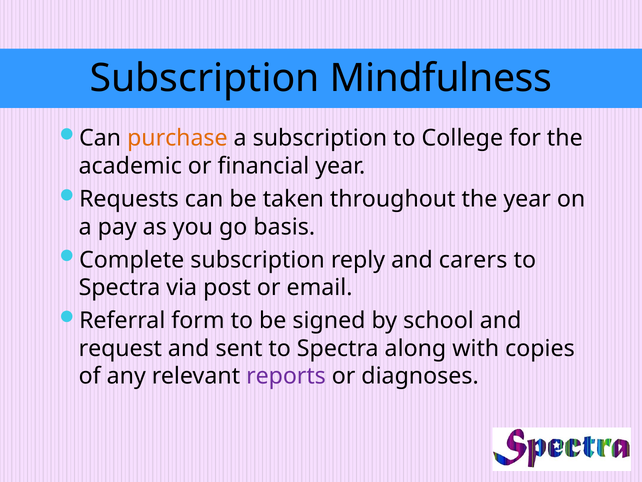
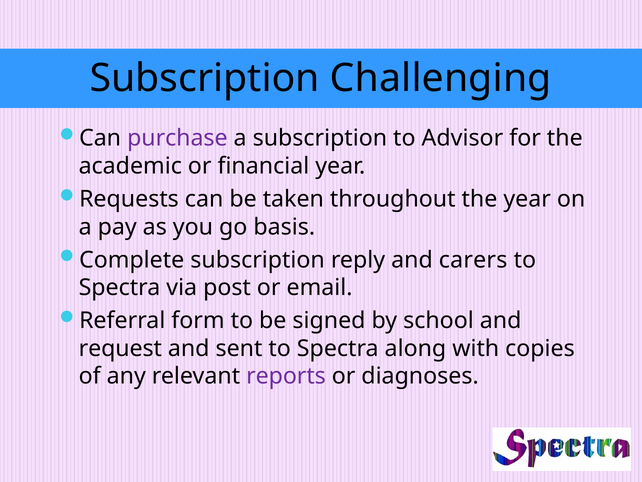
Mindfulness: Mindfulness -> Challenging
purchase colour: orange -> purple
College: College -> Advisor
